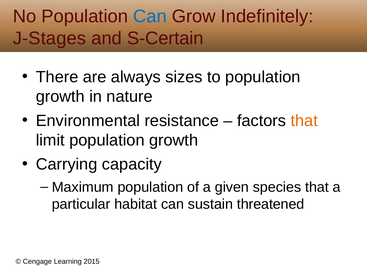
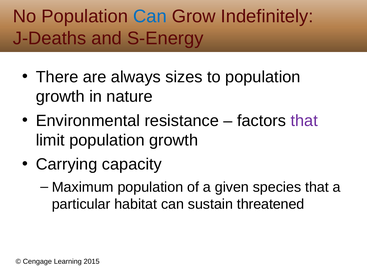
J-Stages: J-Stages -> J-Deaths
S-Certain: S-Certain -> S-Energy
that at (304, 121) colour: orange -> purple
